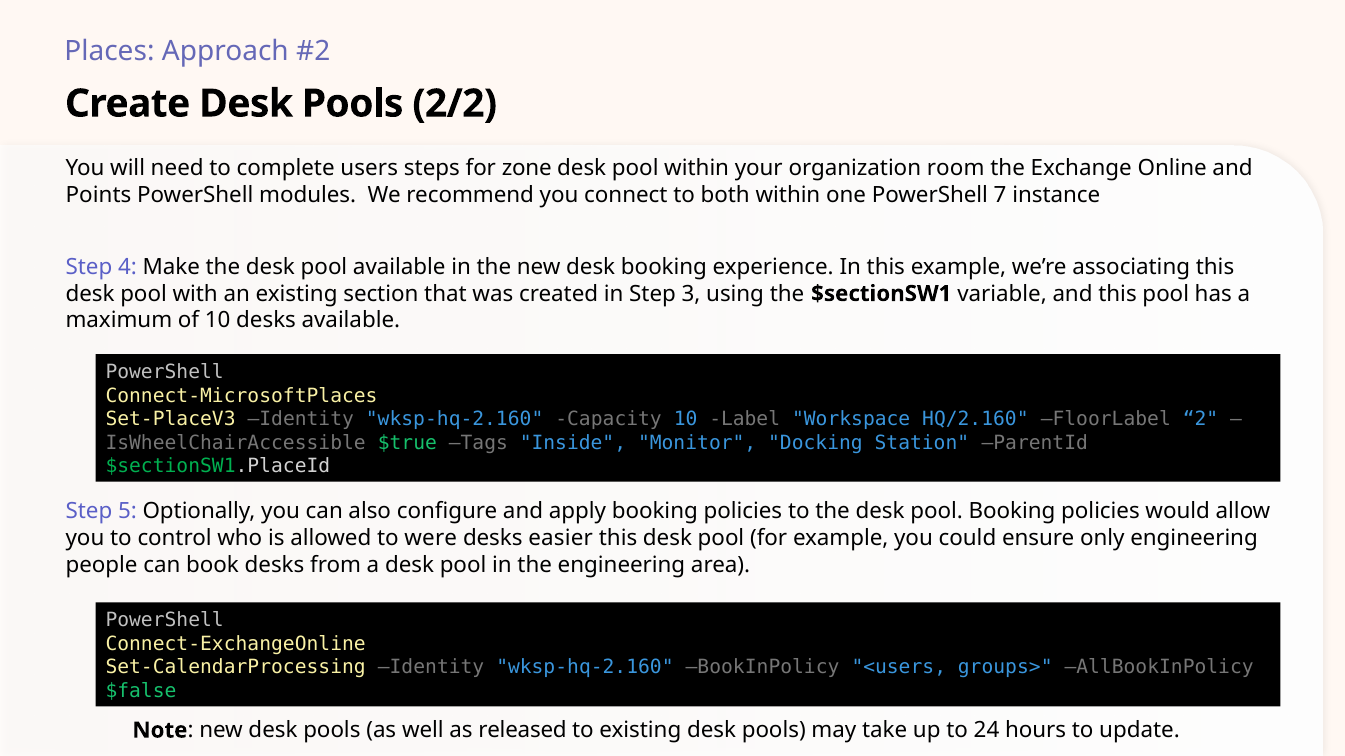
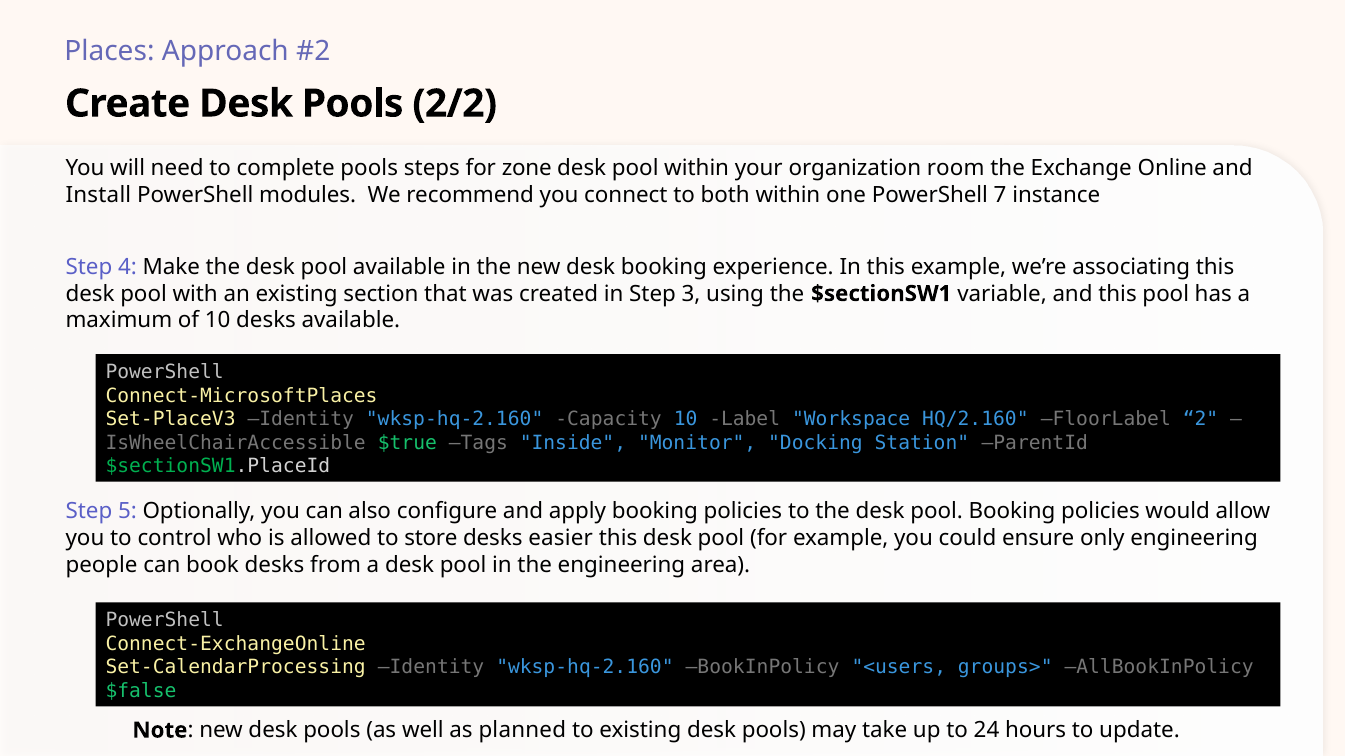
complete users: users -> pools
Points: Points -> Install
were: were -> store
released: released -> planned
